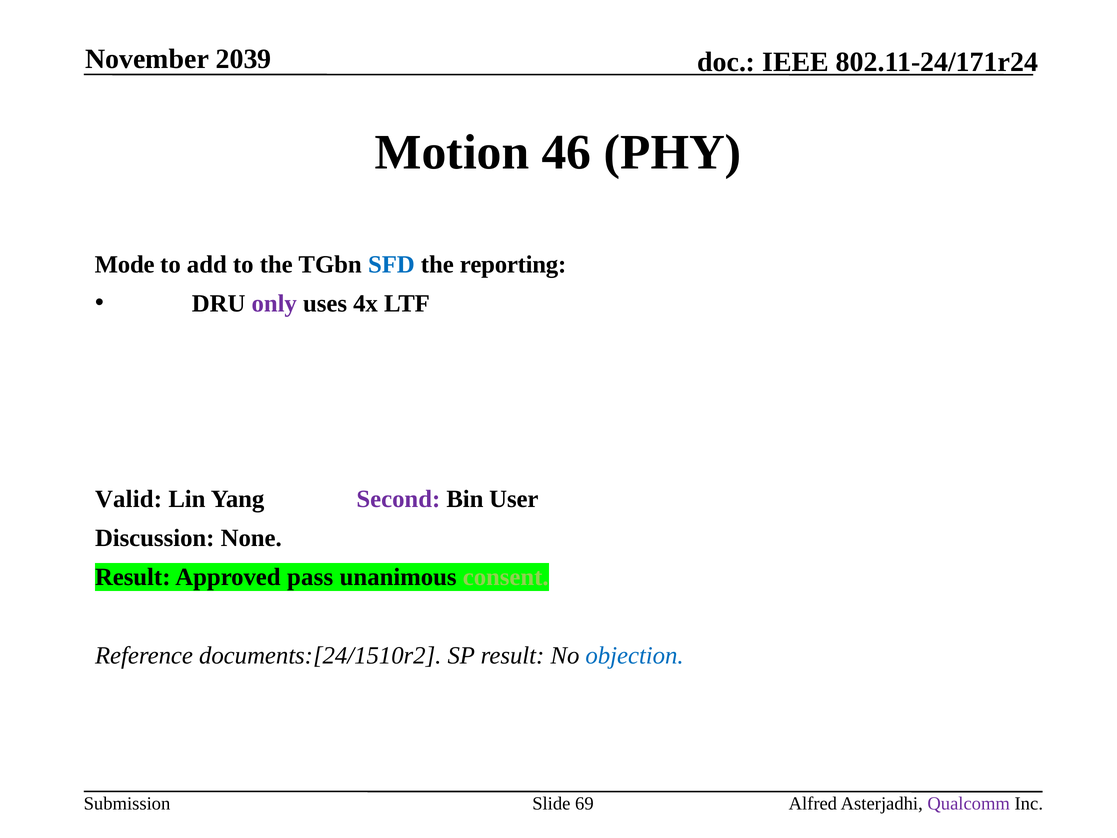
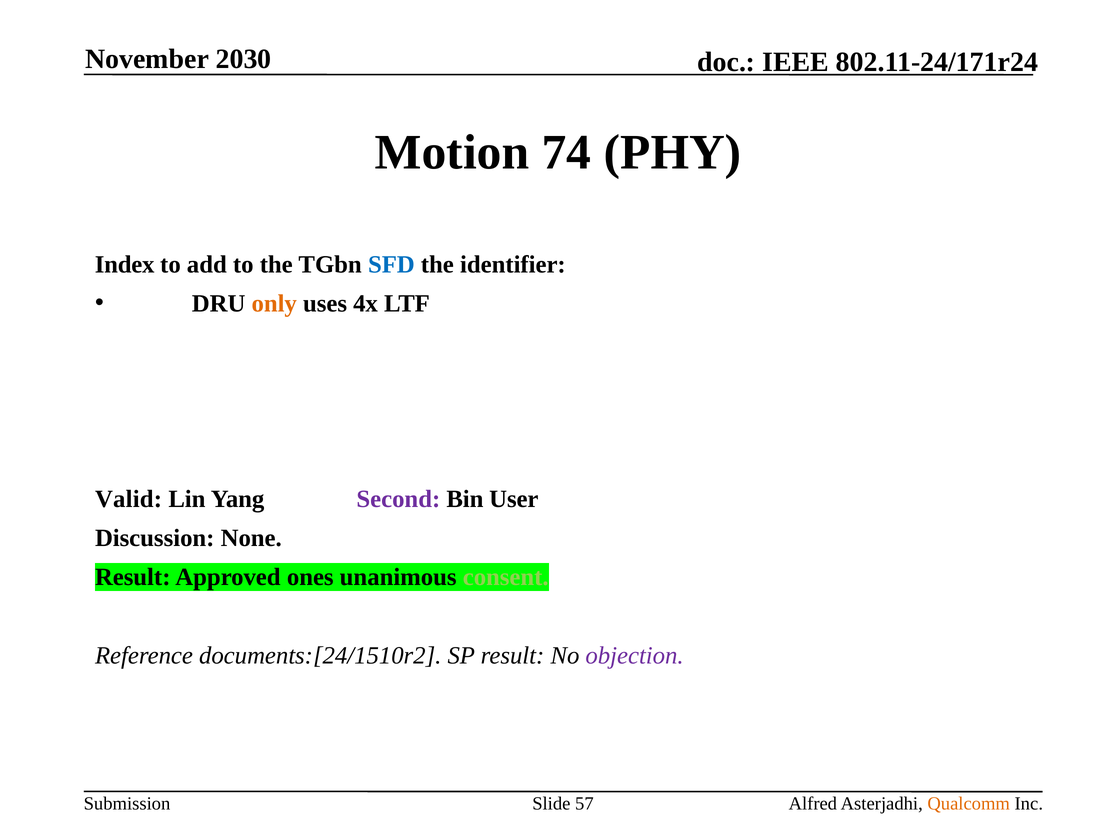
2039: 2039 -> 2030
46: 46 -> 74
Mode: Mode -> Index
reporting: reporting -> identifier
only colour: purple -> orange
pass: pass -> ones
objection colour: blue -> purple
69: 69 -> 57
Qualcomm colour: purple -> orange
